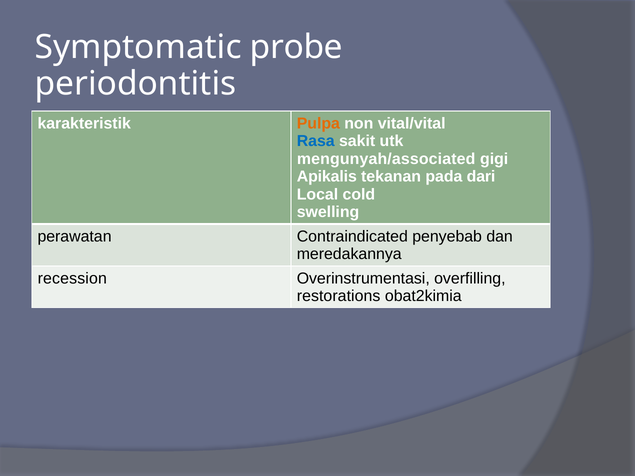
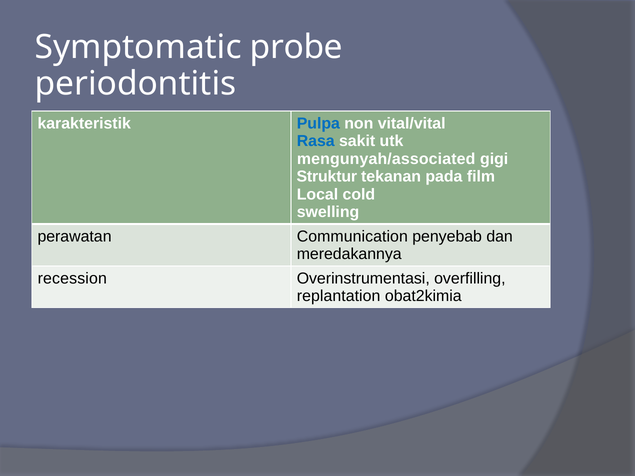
Pulpa colour: orange -> blue
Apikalis: Apikalis -> Struktur
dari: dari -> film
Contraindicated: Contraindicated -> Communication
restorations: restorations -> replantation
